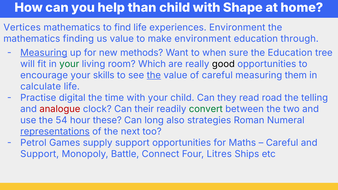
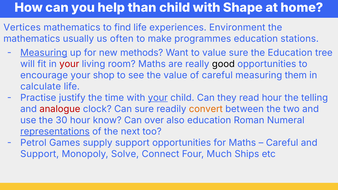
finding: finding -> usually
us value: value -> often
make environment: environment -> programmes
through: through -> stations
to when: when -> value
your at (69, 64) colour: green -> red
room Which: Which -> Maths
skills: skills -> shop
the at (154, 75) underline: present -> none
digital: digital -> justify
your at (158, 98) underline: none -> present
read road: road -> hour
Can their: their -> sure
convert colour: green -> orange
54: 54 -> 30
these: these -> know
long: long -> over
also strategies: strategies -> education
Battle: Battle -> Solve
Litres: Litres -> Much
